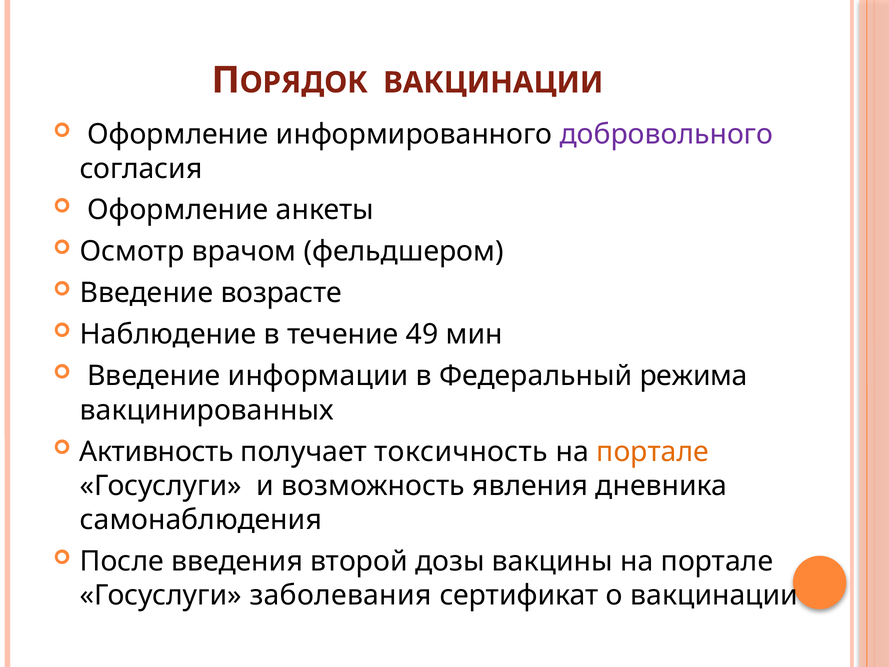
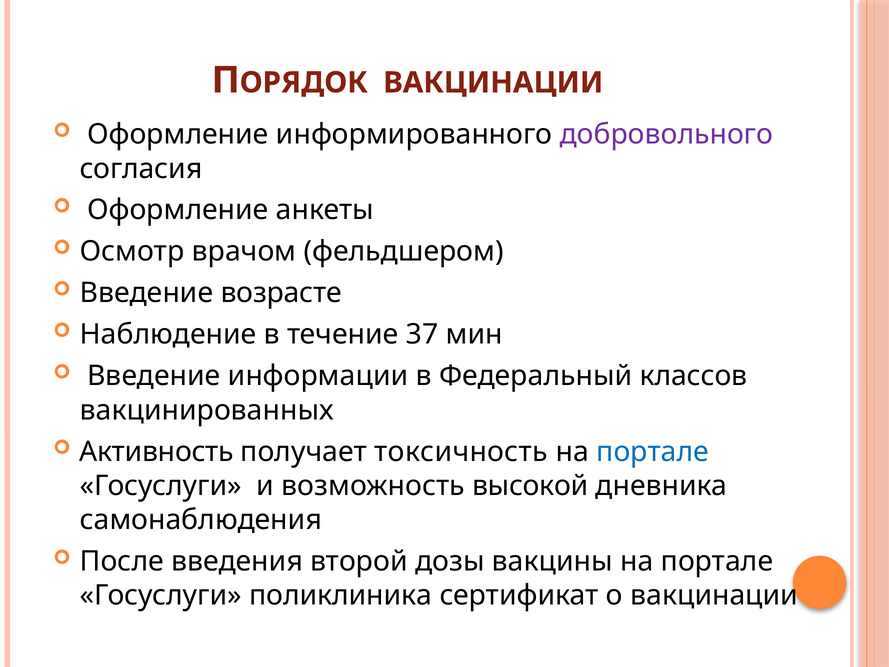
49: 49 -> 37
режима: режима -> классов
портале at (653, 451) colour: orange -> blue
явления: явления -> высокой
заболевания: заболевания -> поликлиника
